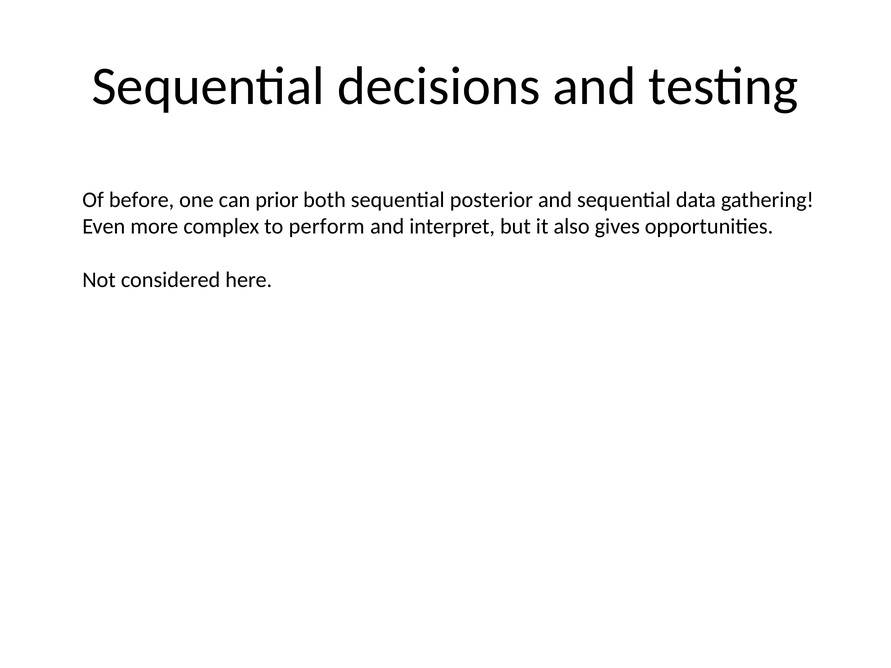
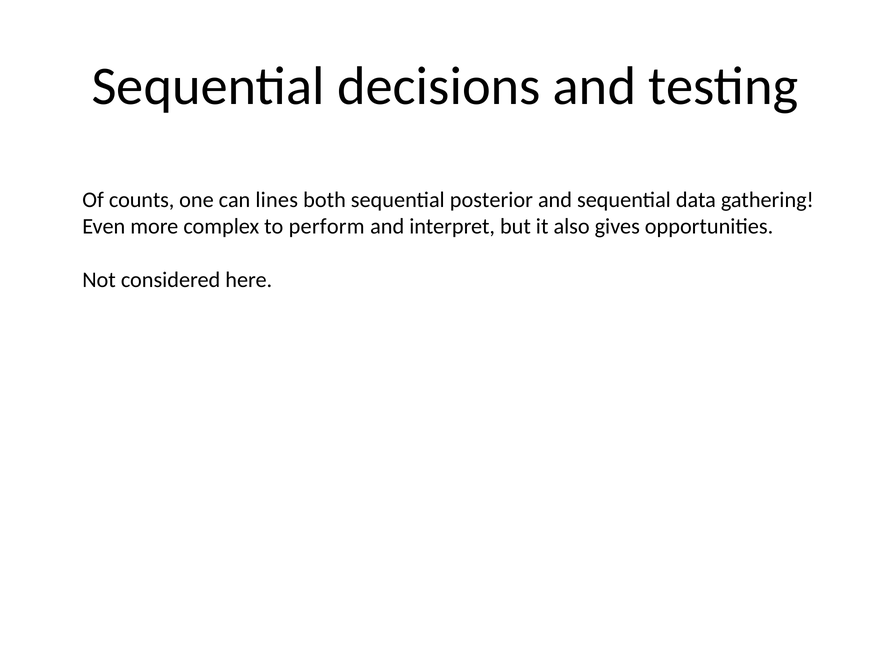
before: before -> counts
prior: prior -> lines
